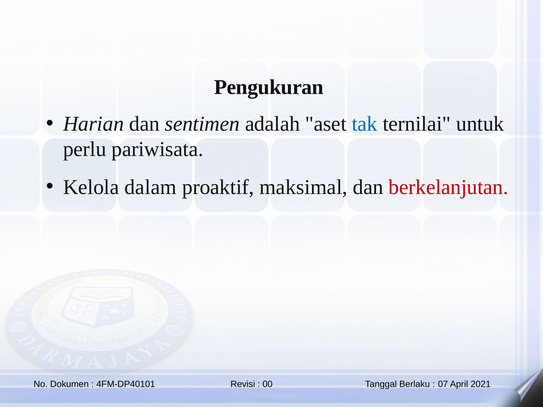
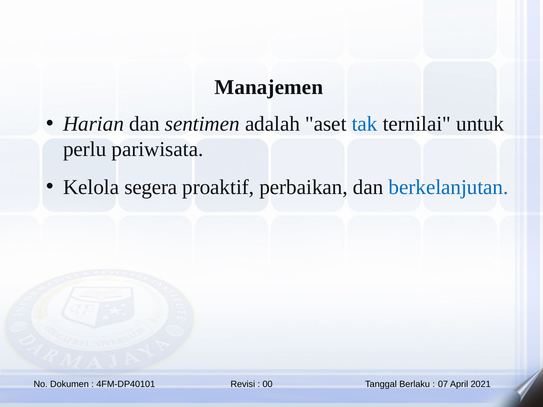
Pengukuran: Pengukuran -> Manajemen
dalam: dalam -> segera
maksimal: maksimal -> perbaikan
berkelanjutan colour: red -> blue
